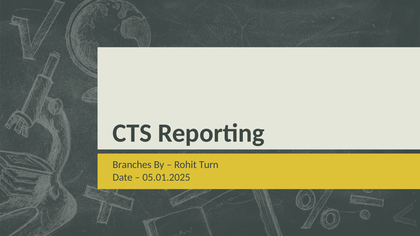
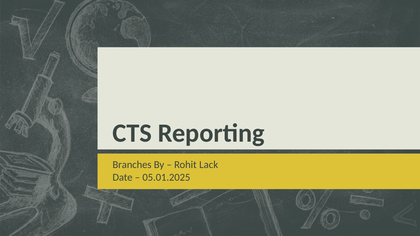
Turn: Turn -> Lack
